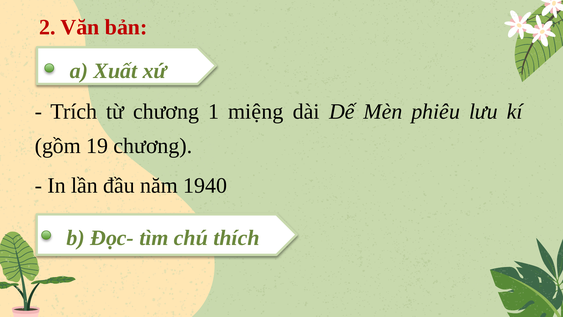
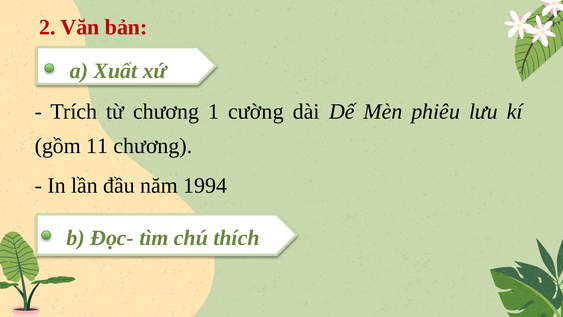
miệng: miệng -> cường
19: 19 -> 11
1940: 1940 -> 1994
